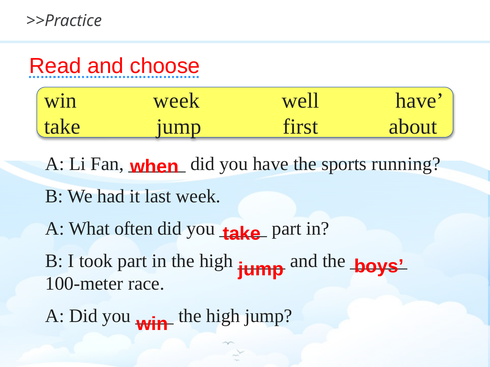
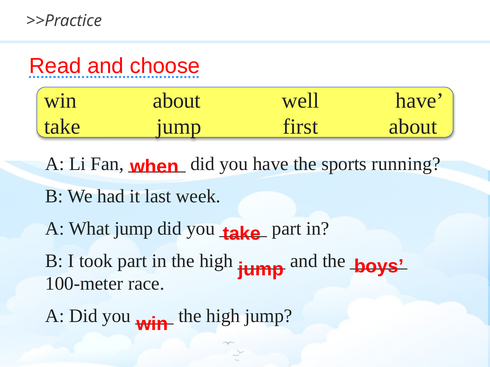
win week: week -> about
What often: often -> jump
